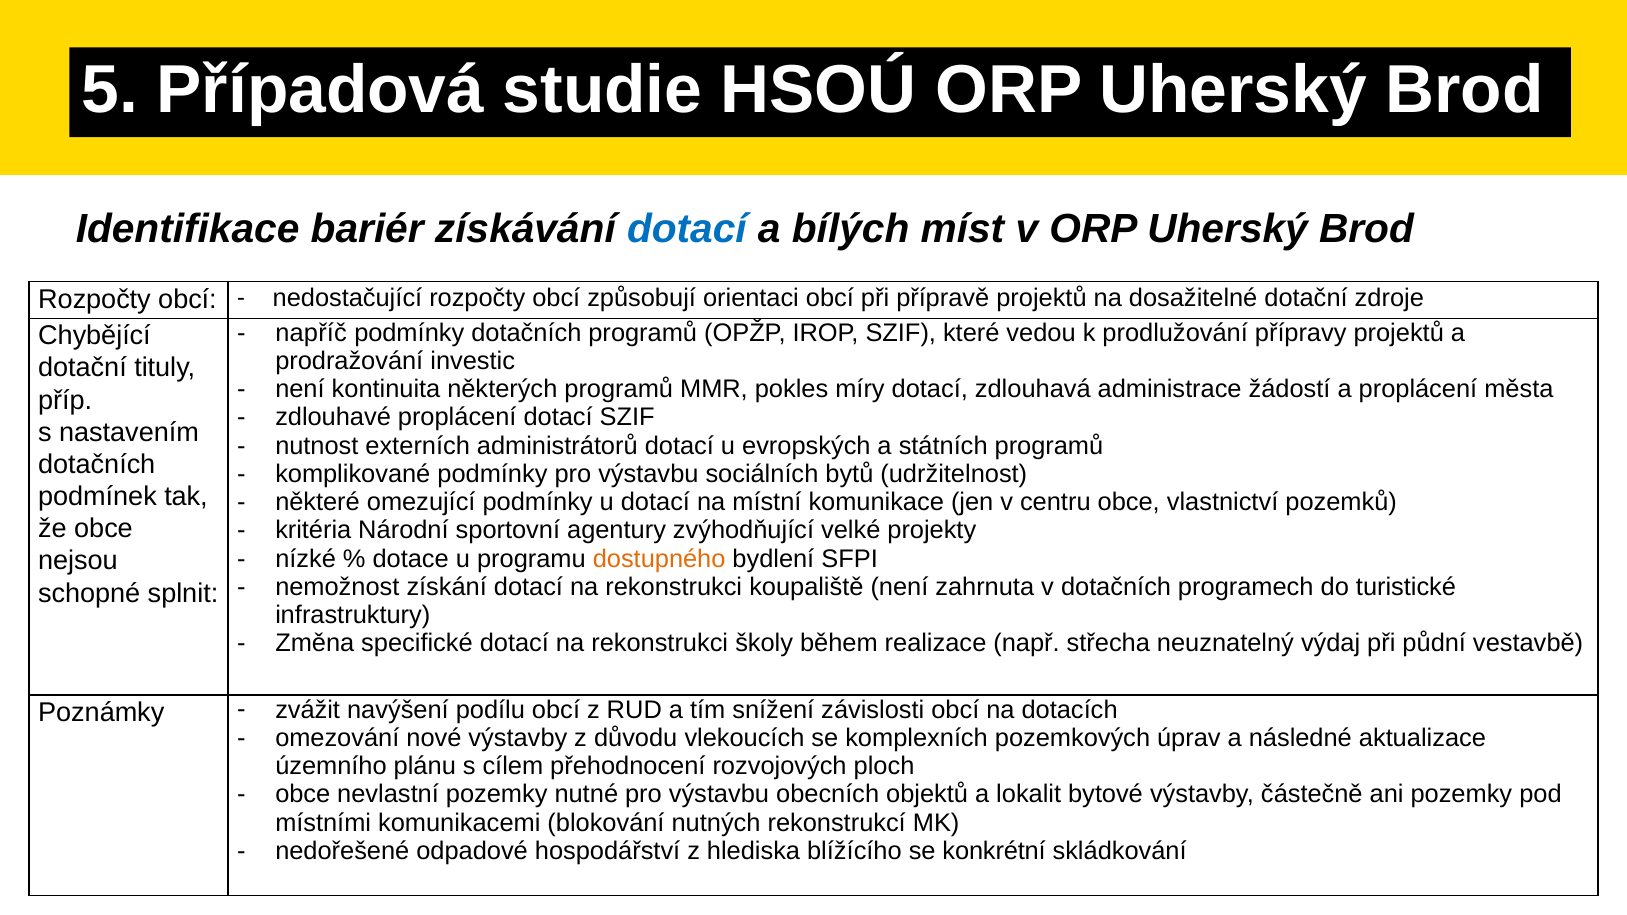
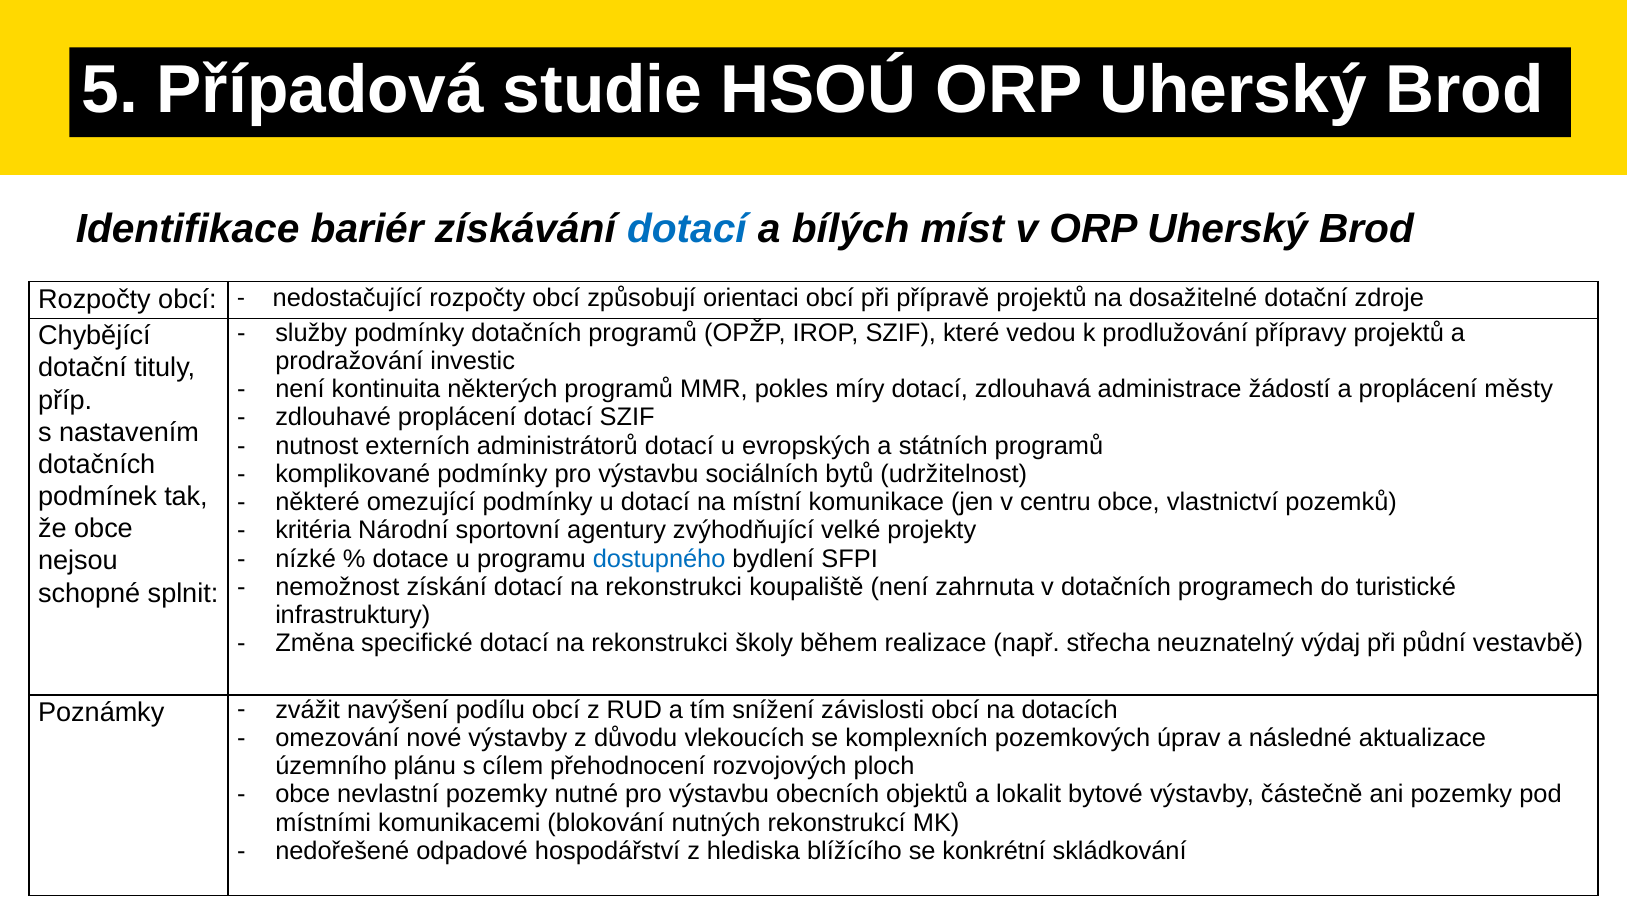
napříč: napříč -> služby
města: města -> městy
dostupného colour: orange -> blue
